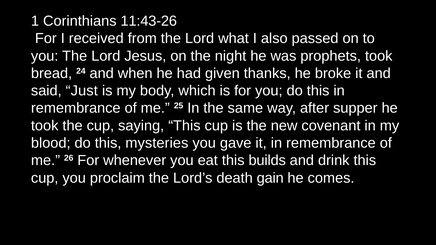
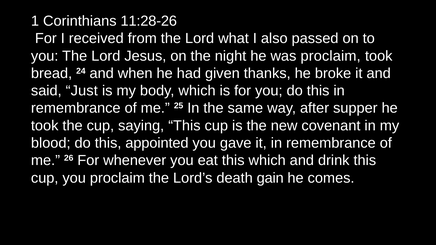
11:43-26: 11:43-26 -> 11:28-26
was prophets: prophets -> proclaim
mysteries: mysteries -> appointed
this builds: builds -> which
